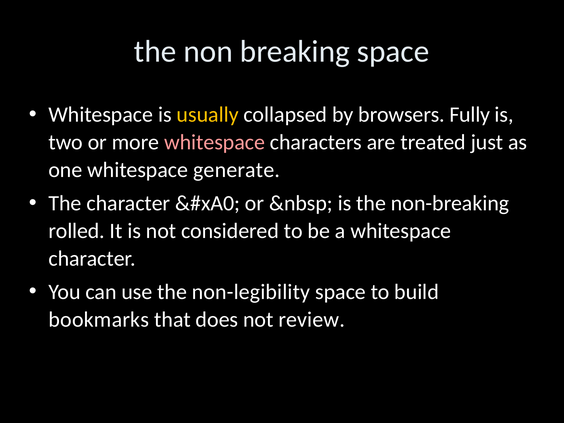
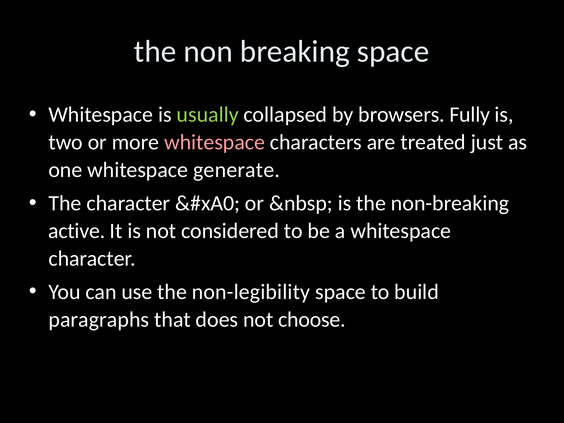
usually colour: yellow -> light green
rolled: rolled -> active
bookmarks: bookmarks -> paragraphs
review: review -> choose
